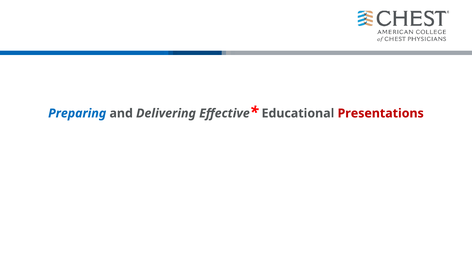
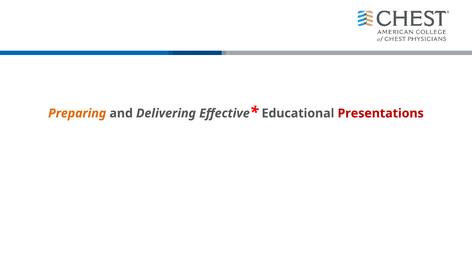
Preparing colour: blue -> orange
